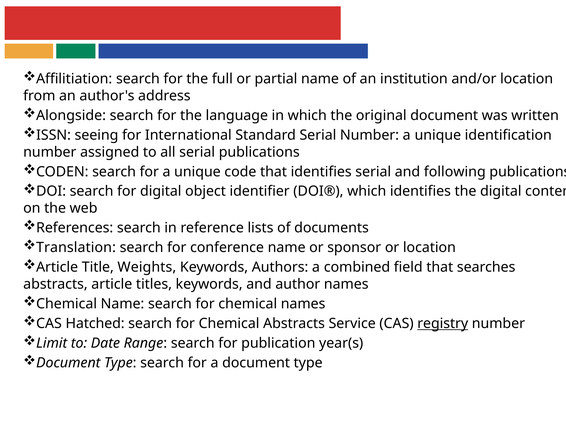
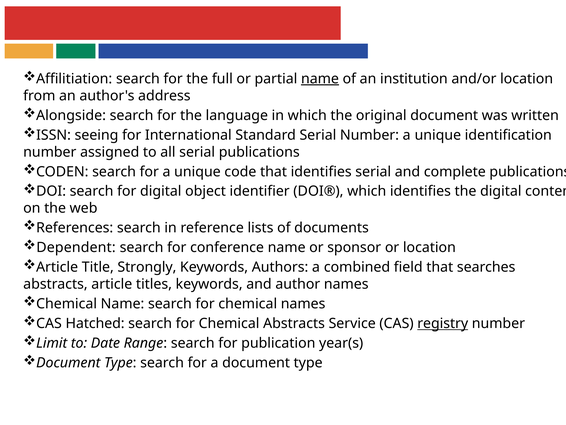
name at (320, 79) underline: none -> present
following: following -> complete
Translation: Translation -> Dependent
Weights: Weights -> Strongly
